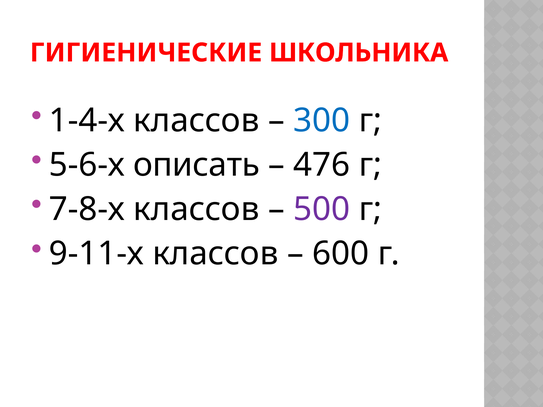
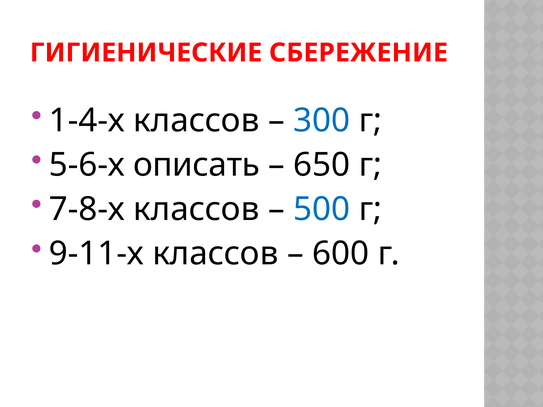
ШКОЛЬНИКА: ШКОЛЬНИКА -> СБЕРЕЖЕНИЕ
476: 476 -> 650
500 colour: purple -> blue
